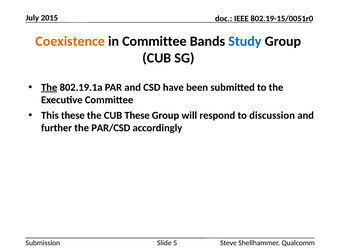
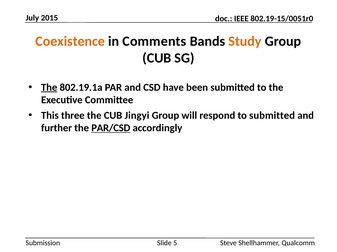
in Committee: Committee -> Comments
Study colour: blue -> orange
This these: these -> three
CUB These: These -> Jingyi
to discussion: discussion -> submitted
PAR/CSD underline: none -> present
